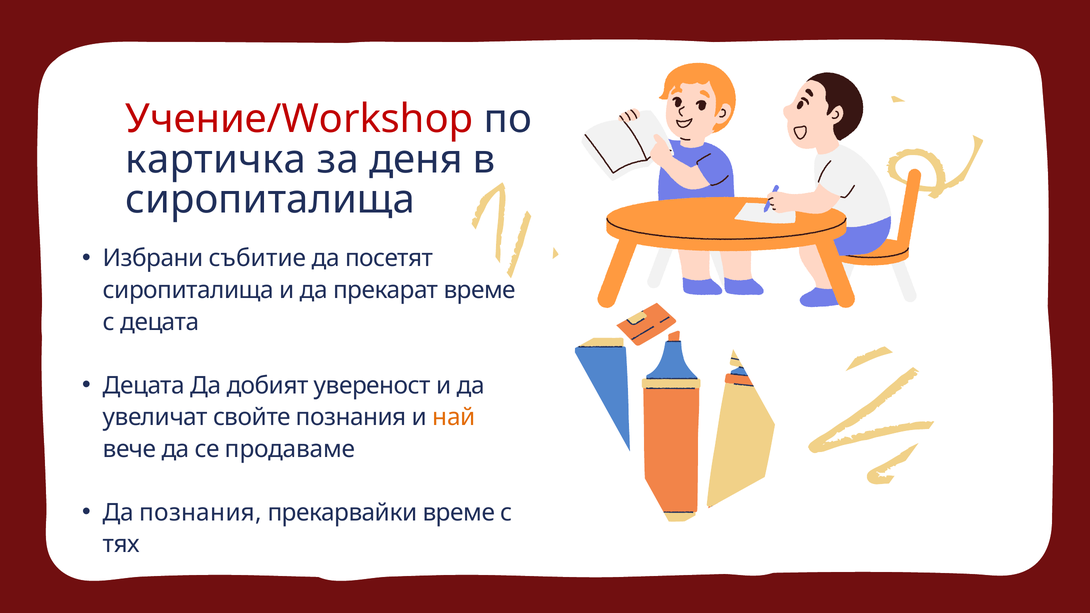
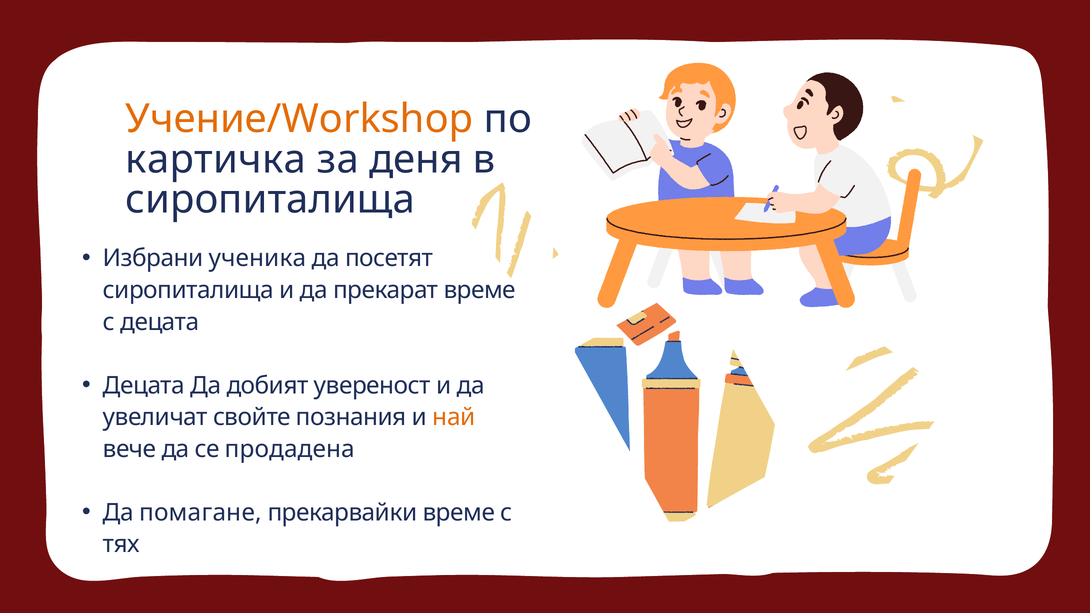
Учение/Workshop colour: red -> orange
събитие: събитие -> ученика
продаваме: продаваме -> продадена
Да познания: познания -> помагане
